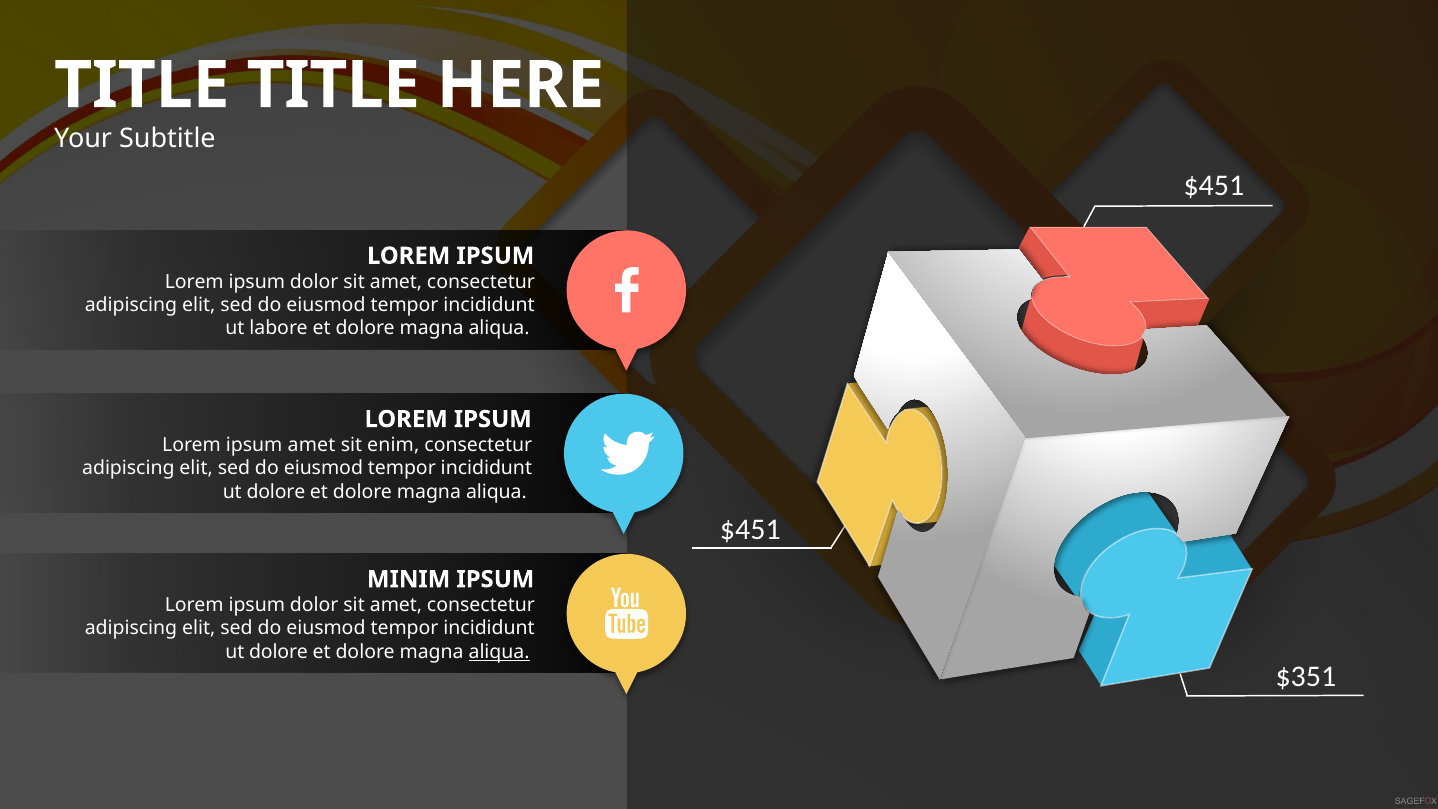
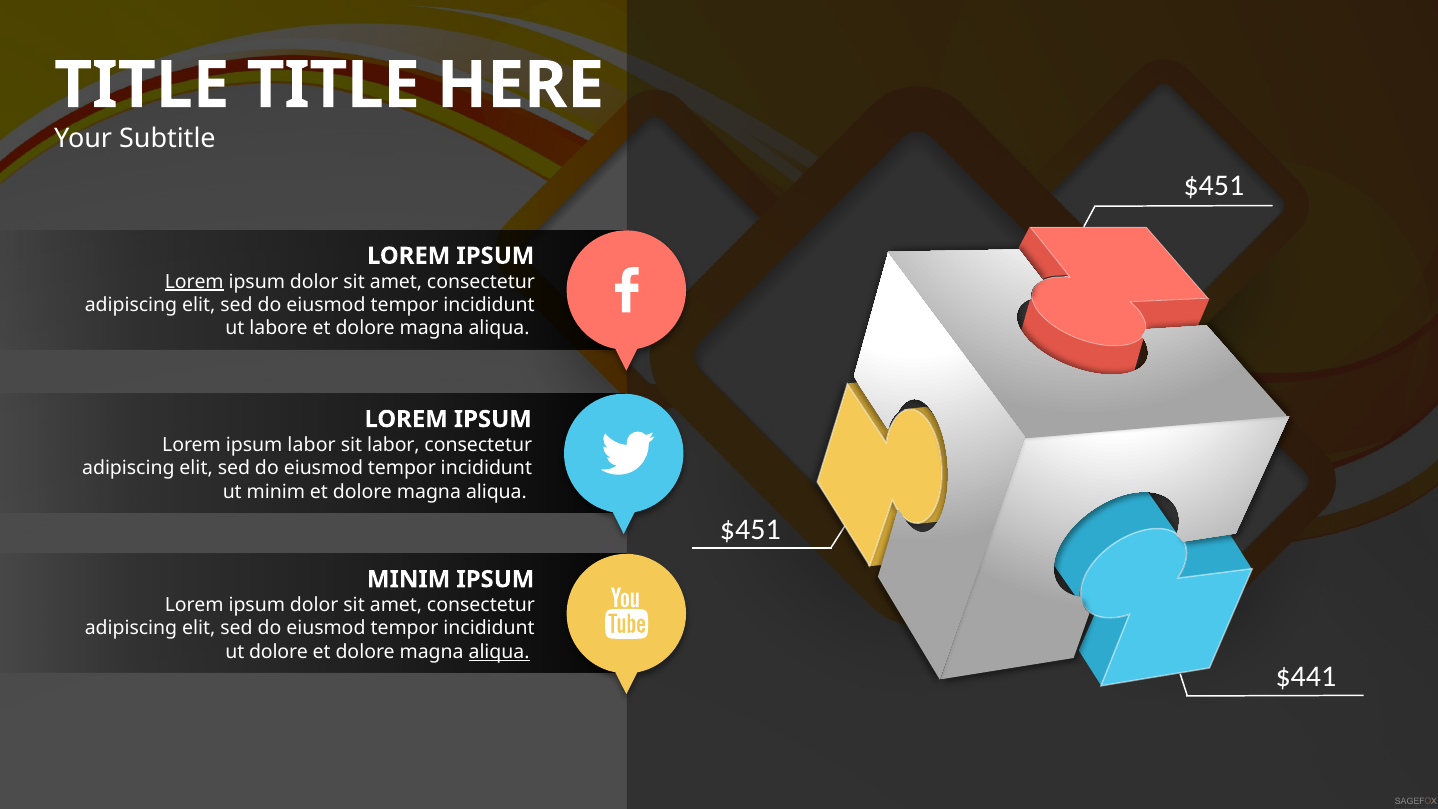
Lorem at (194, 282) underline: none -> present
ipsum amet: amet -> labor
sit enim: enim -> labor
dolore at (276, 492): dolore -> minim
$351: $351 -> $441
